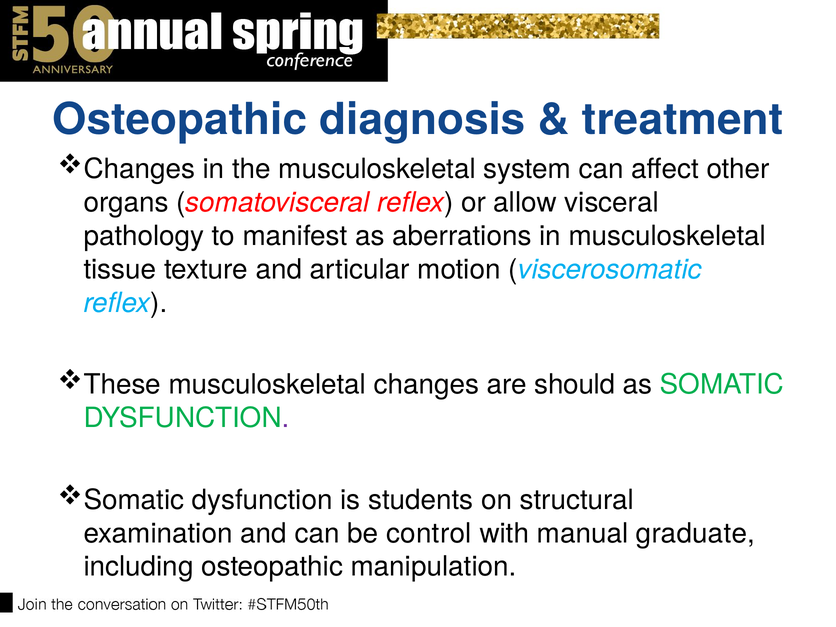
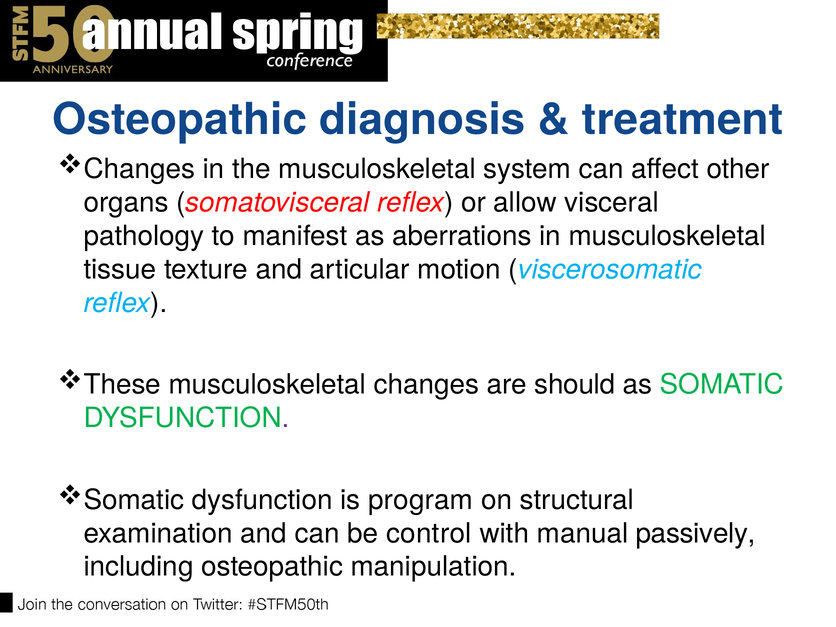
students: students -> program
graduate: graduate -> passively
